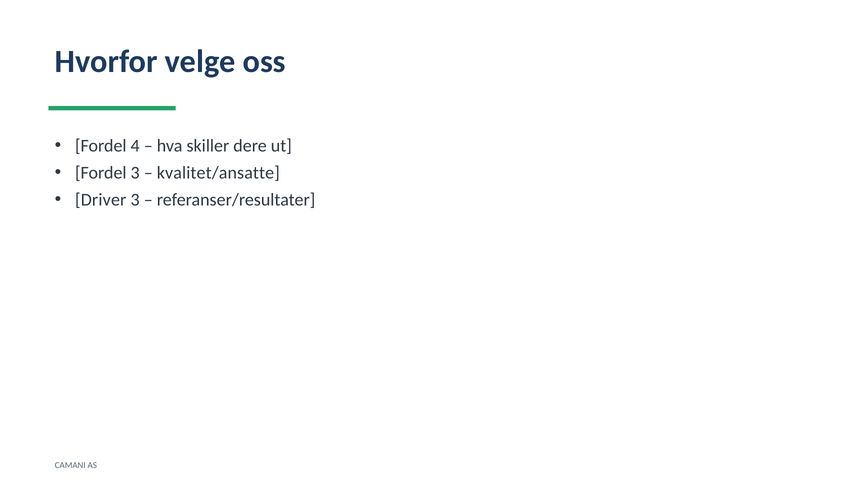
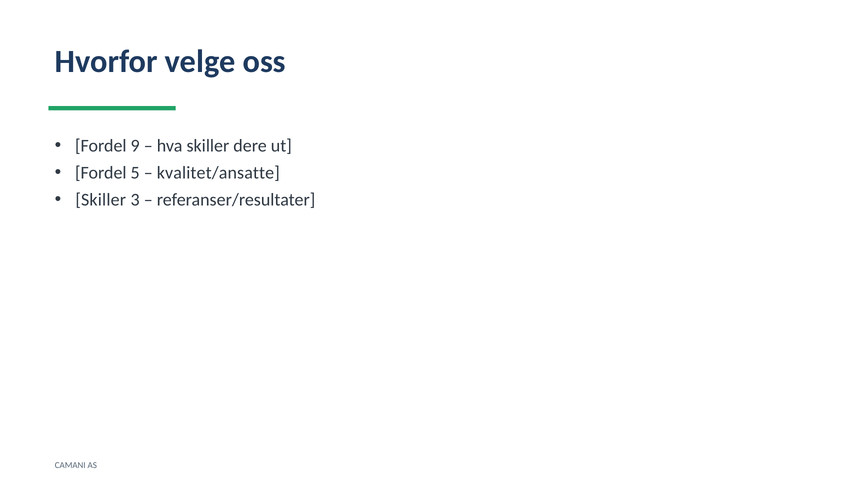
4: 4 -> 9
Fordel 3: 3 -> 5
Driver at (101, 200): Driver -> Skiller
